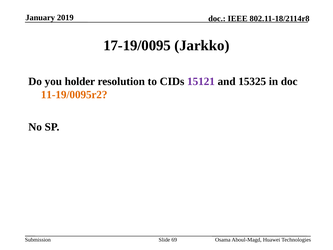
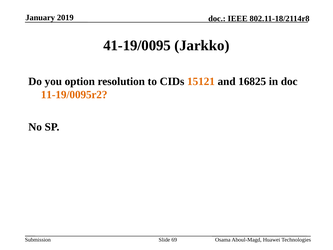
17-19/0095: 17-19/0095 -> 41-19/0095
holder: holder -> option
15121 colour: purple -> orange
15325: 15325 -> 16825
